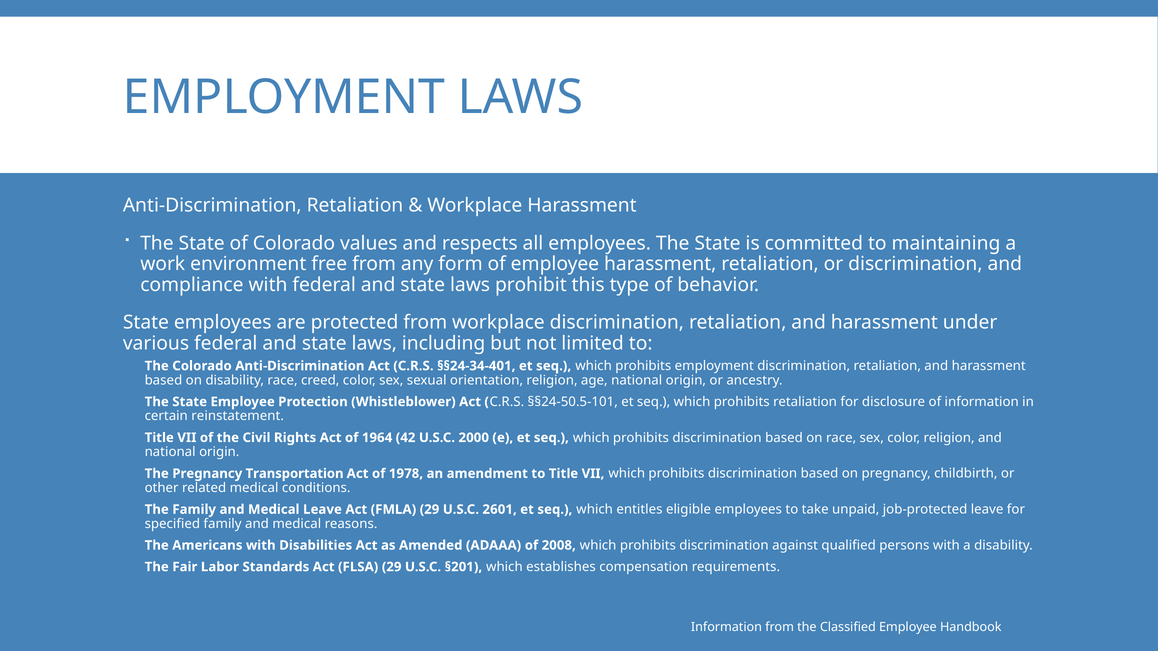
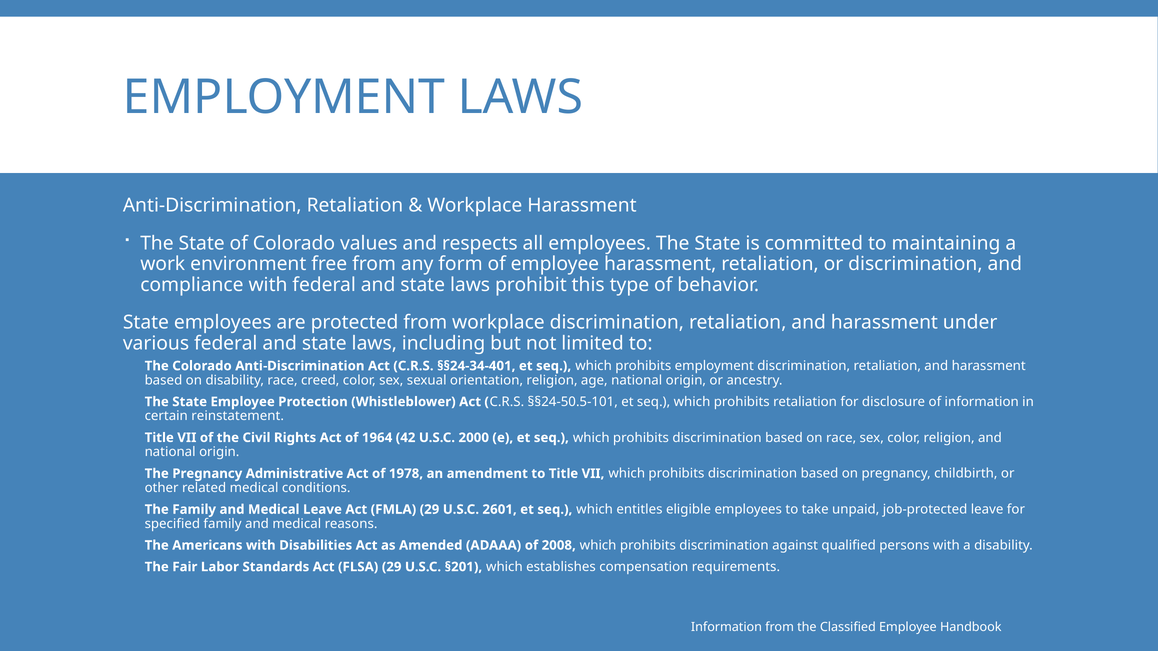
Transportation: Transportation -> Administrative
